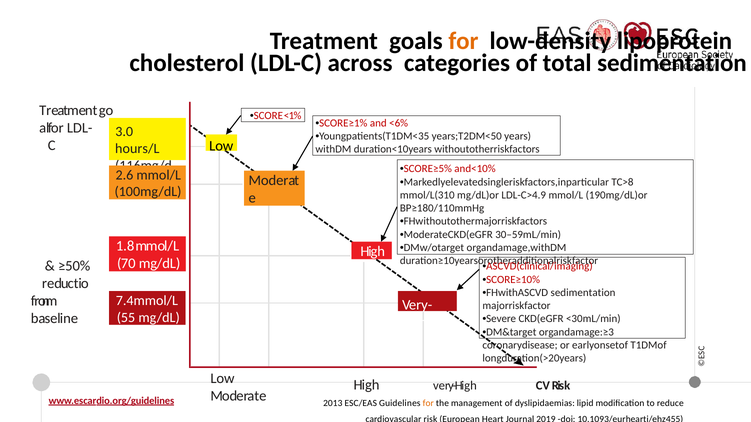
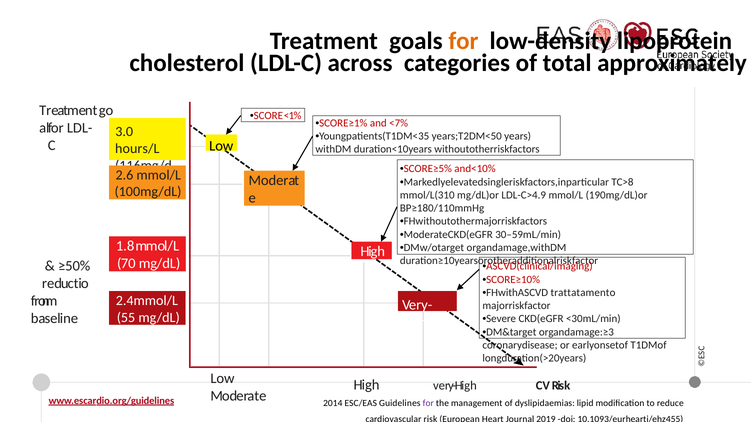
total sedimentation: sedimentation -> approximately
<6%: <6% -> <7%
FHwithASCVD sedimentation: sedimentation -> trattatamento
7.4mmol/L: 7.4mmol/L -> 2.4mmol/L
2013: 2013 -> 2014
for at (428, 403) colour: orange -> purple
